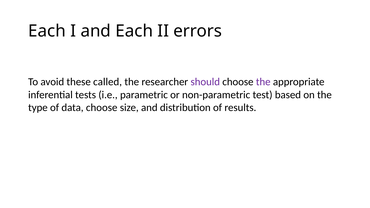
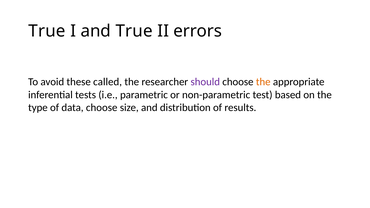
Each at (47, 31): Each -> True
and Each: Each -> True
the at (263, 82) colour: purple -> orange
